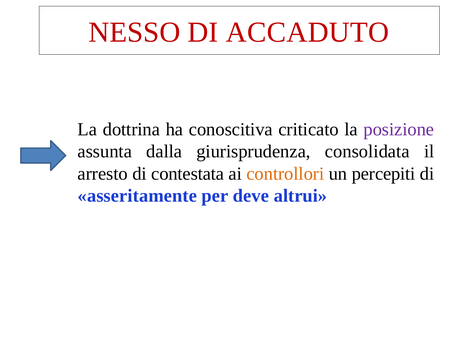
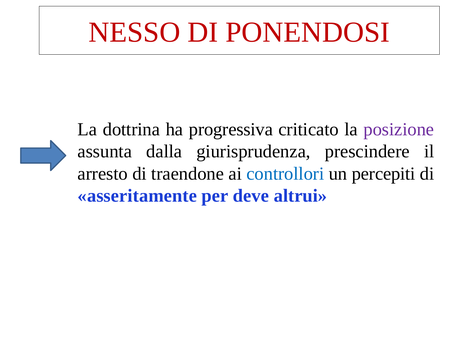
ACCADUTO: ACCADUTO -> PONENDOSI
conoscitiva: conoscitiva -> progressiva
consolidata: consolidata -> prescindere
contestata: contestata -> traendone
controllori colour: orange -> blue
